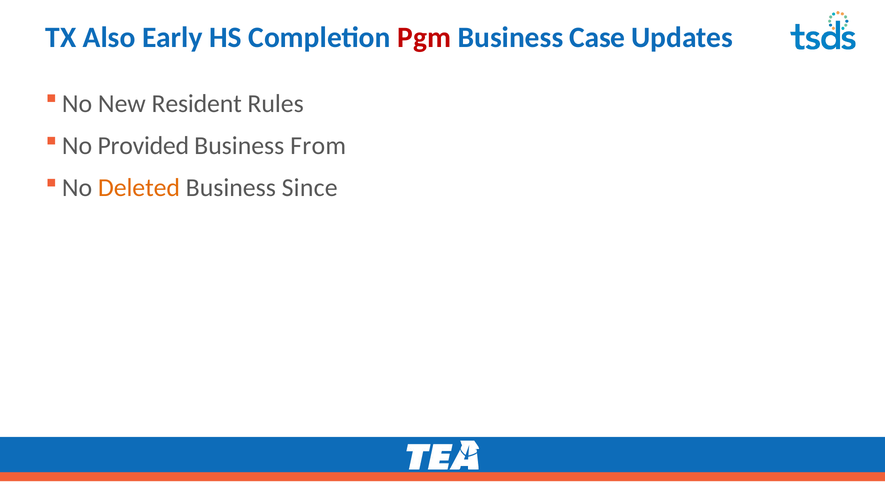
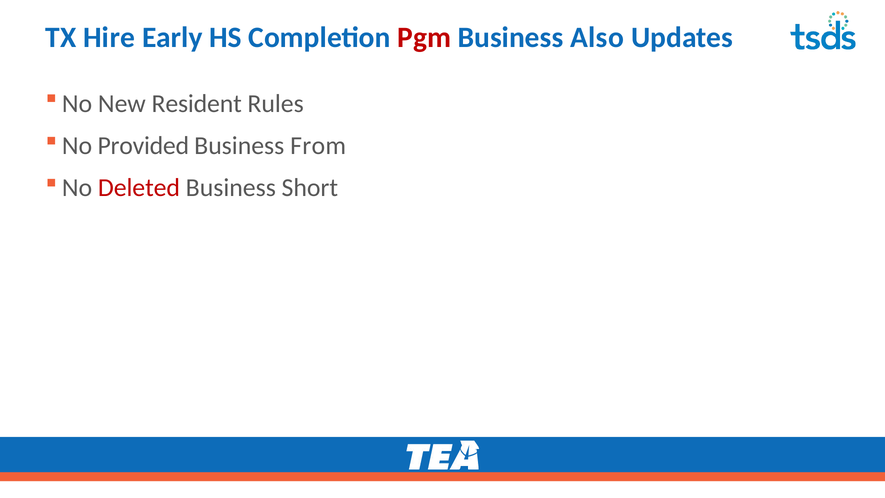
Also: Also -> Hire
Case: Case -> Also
Deleted colour: orange -> red
Since: Since -> Short
